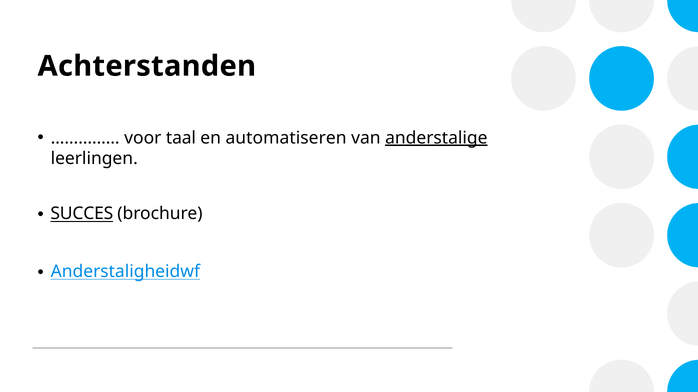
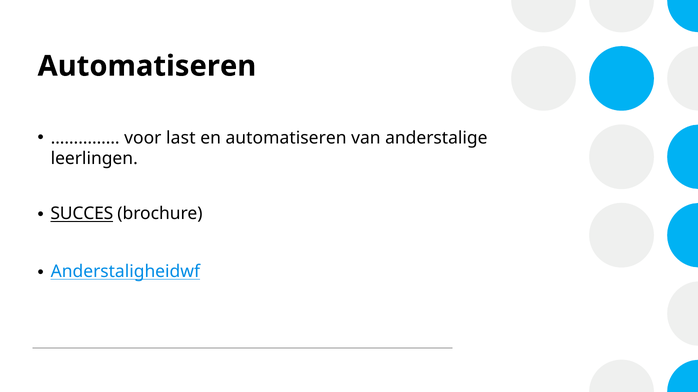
Achterstanden at (147, 66): Achterstanden -> Automatiseren
taal: taal -> last
anderstalige underline: present -> none
